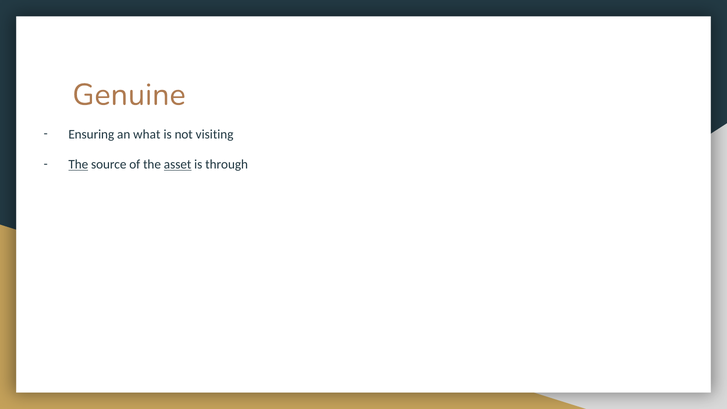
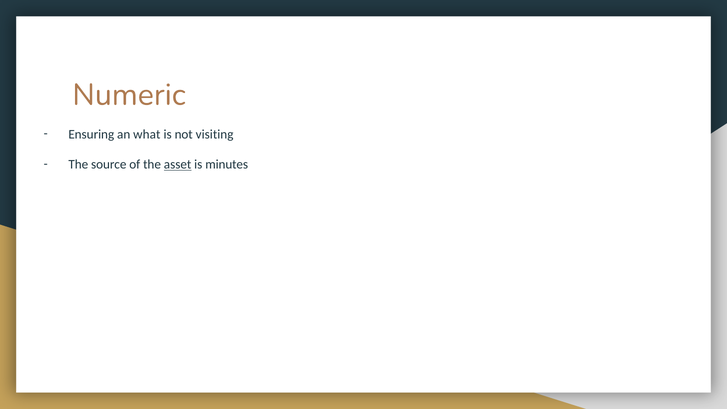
Genuine: Genuine -> Numeric
The at (78, 165) underline: present -> none
through: through -> minutes
